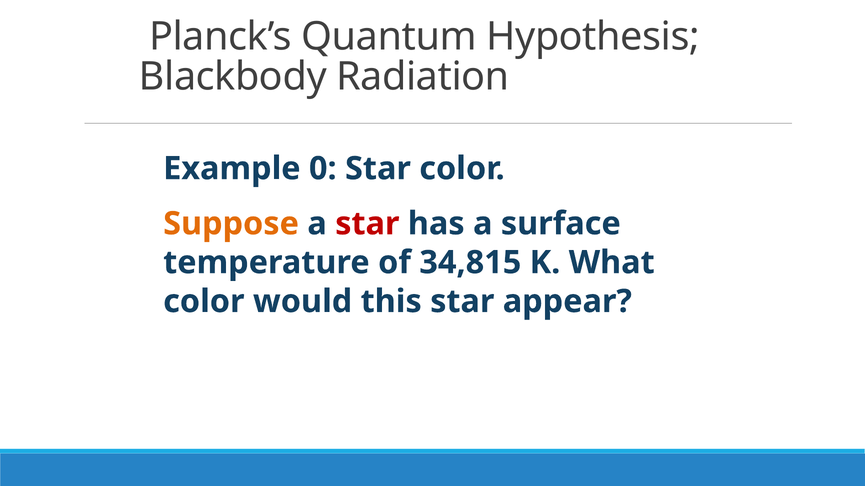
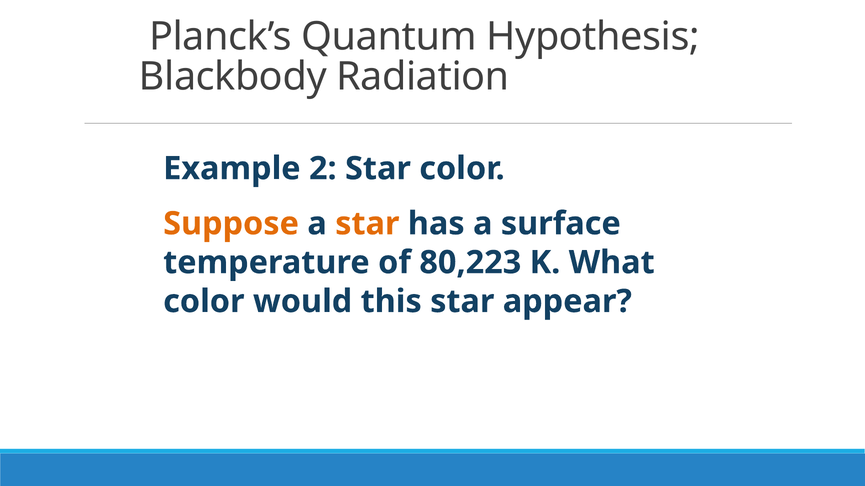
0: 0 -> 2
star at (367, 224) colour: red -> orange
34,815: 34,815 -> 80,223
